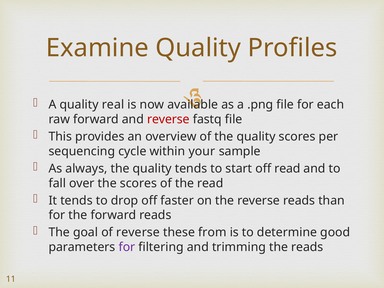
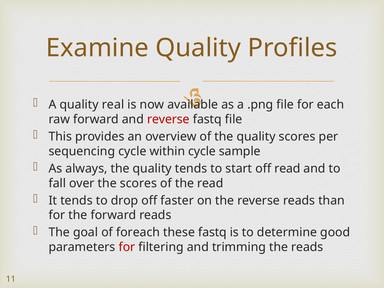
within your: your -> cycle
of reverse: reverse -> foreach
these from: from -> fastq
for at (127, 247) colour: purple -> red
